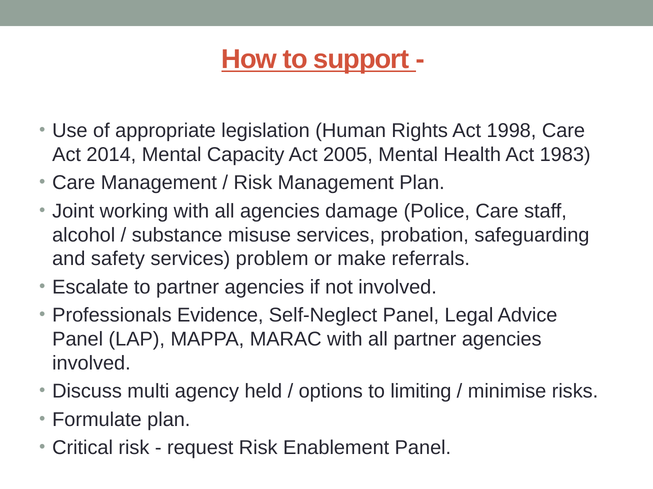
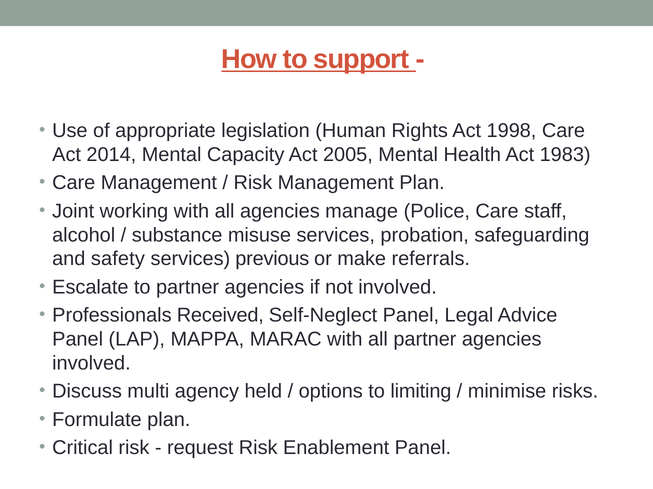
damage: damage -> manage
problem: problem -> previous
Evidence: Evidence -> Received
